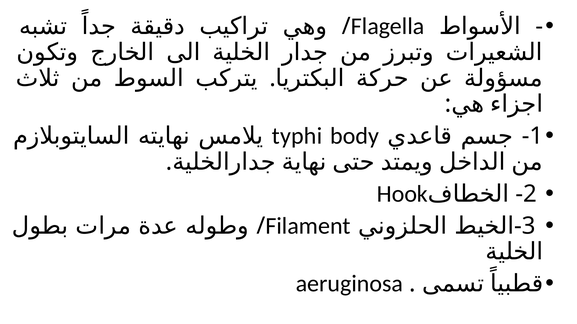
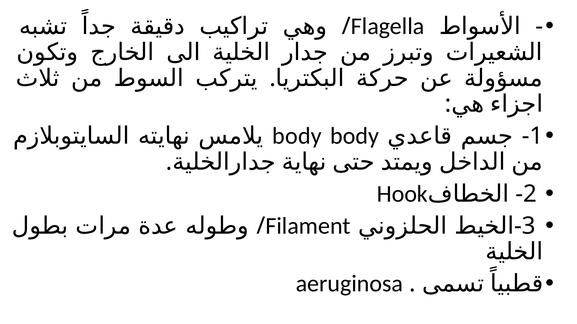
typhi at (297, 136): typhi -> body
